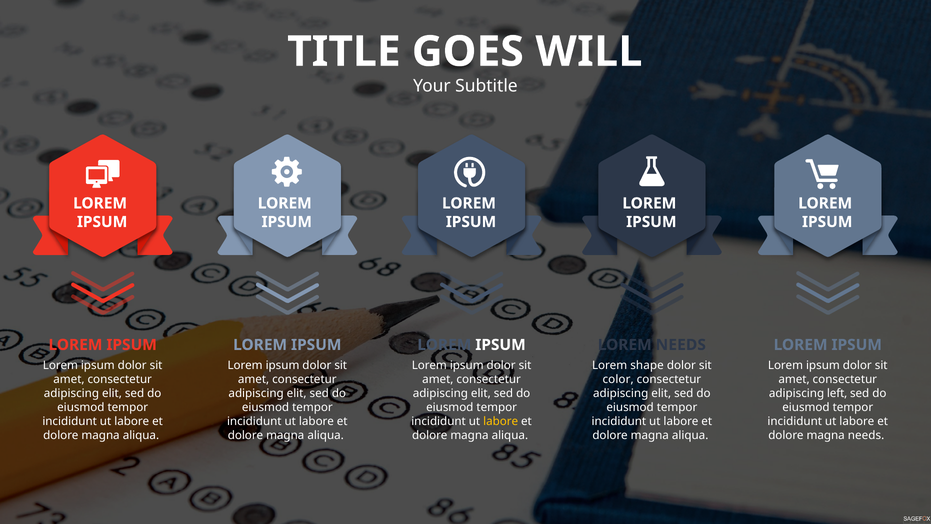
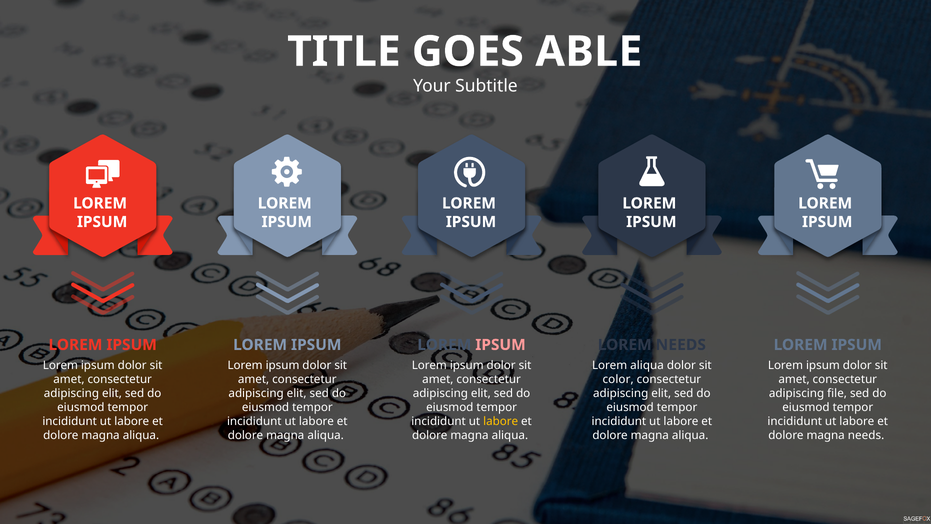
WILL: WILL -> ABLE
IPSUM at (501, 345) colour: white -> pink
Lorem shape: shape -> aliqua
left: left -> file
